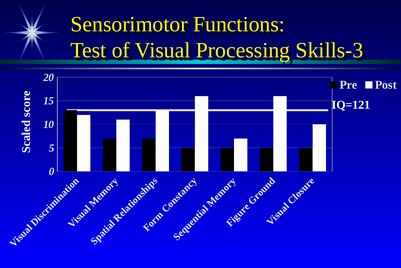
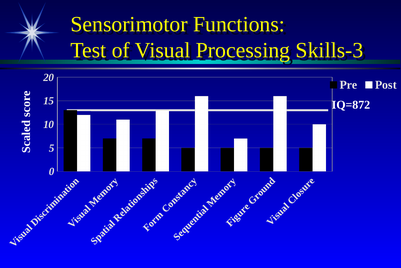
IQ=121: IQ=121 -> IQ=872
